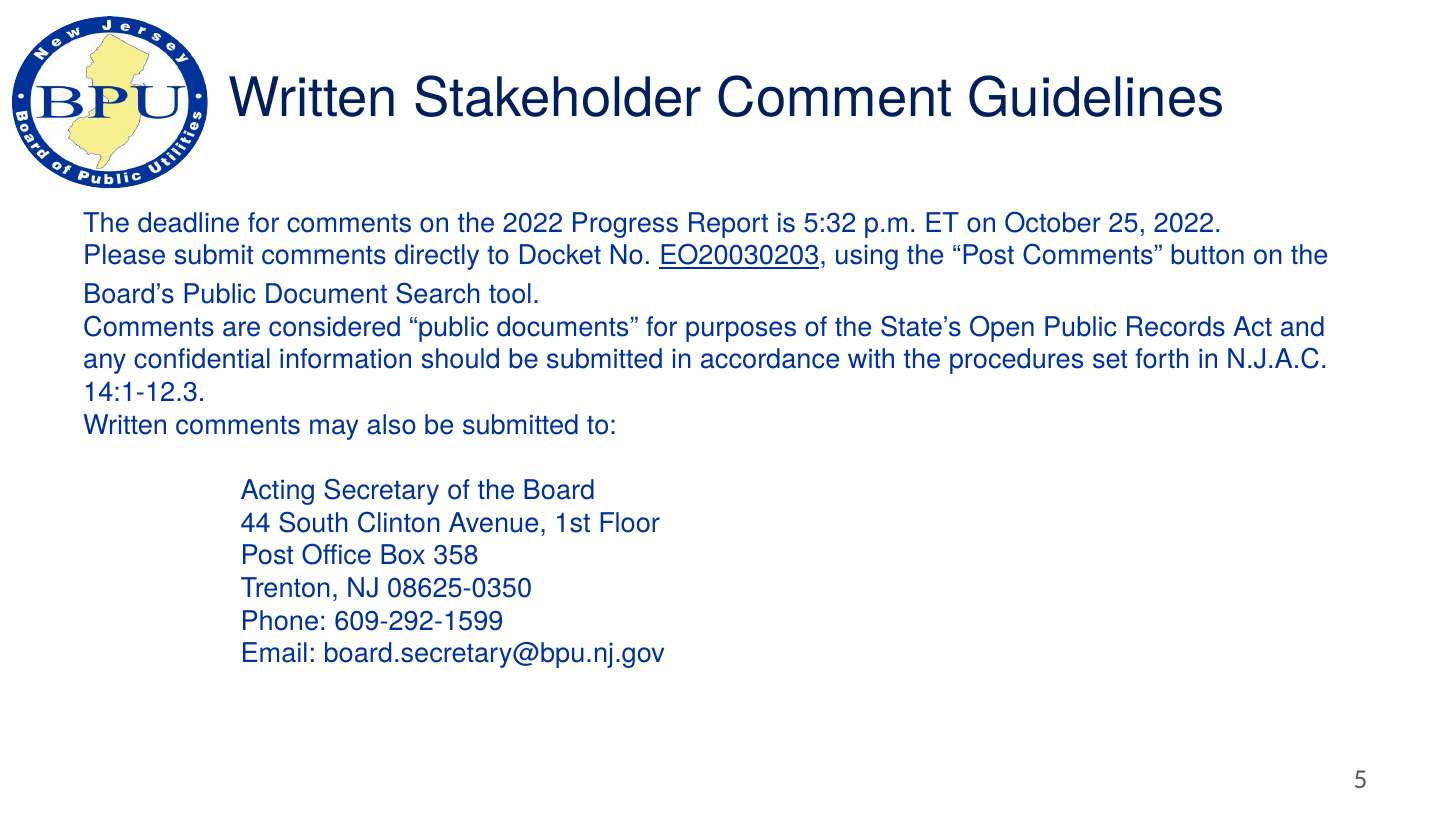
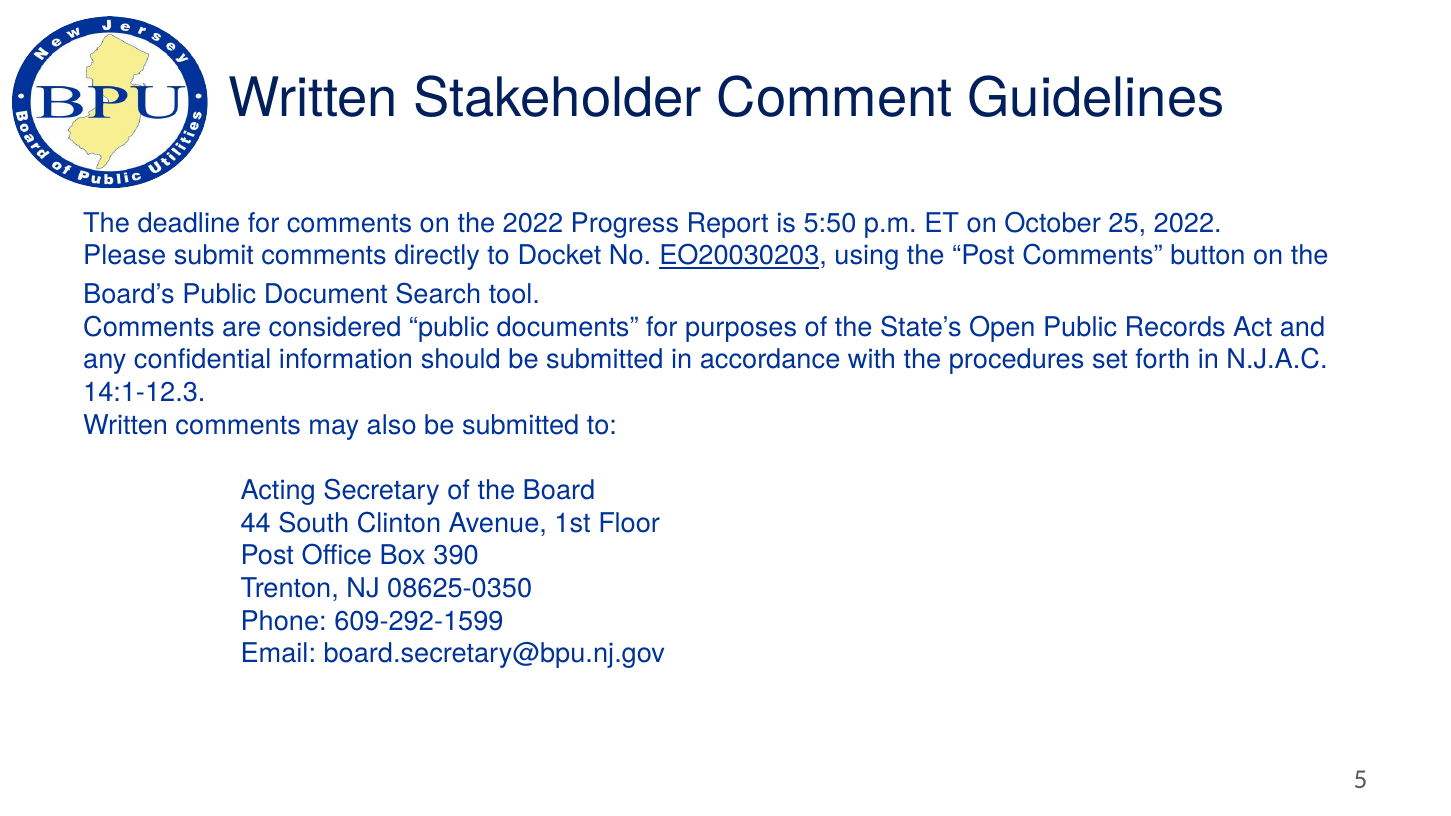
5:32: 5:32 -> 5:50
358: 358 -> 390
